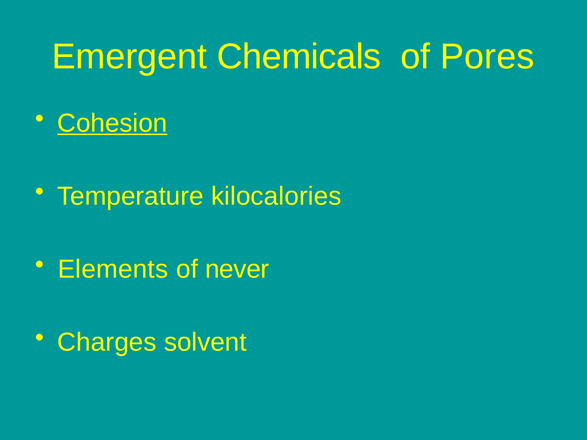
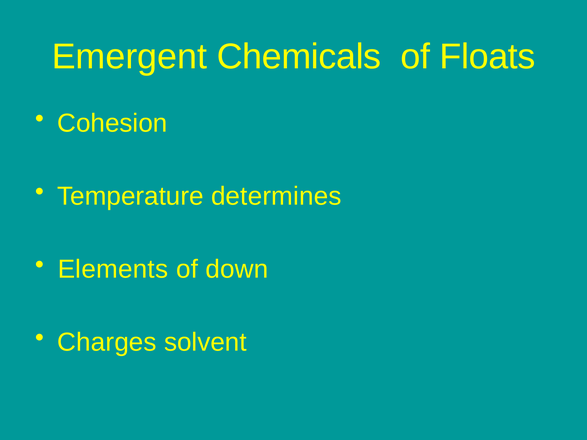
Pores: Pores -> Floats
Cohesion underline: present -> none
kilocalories: kilocalories -> determines
never: never -> down
